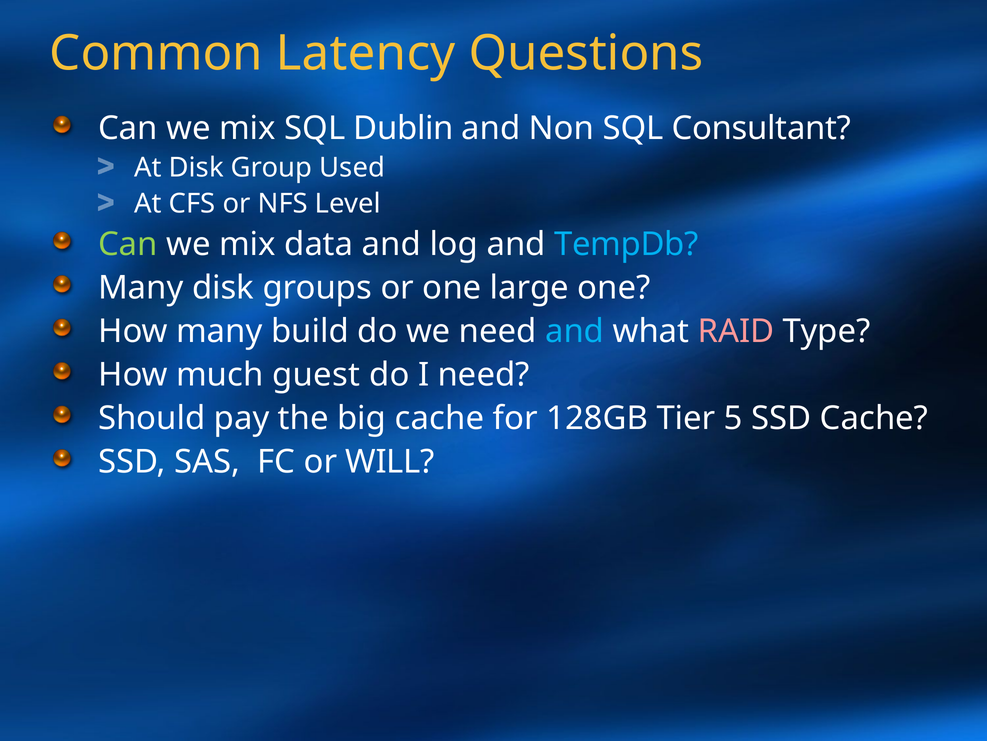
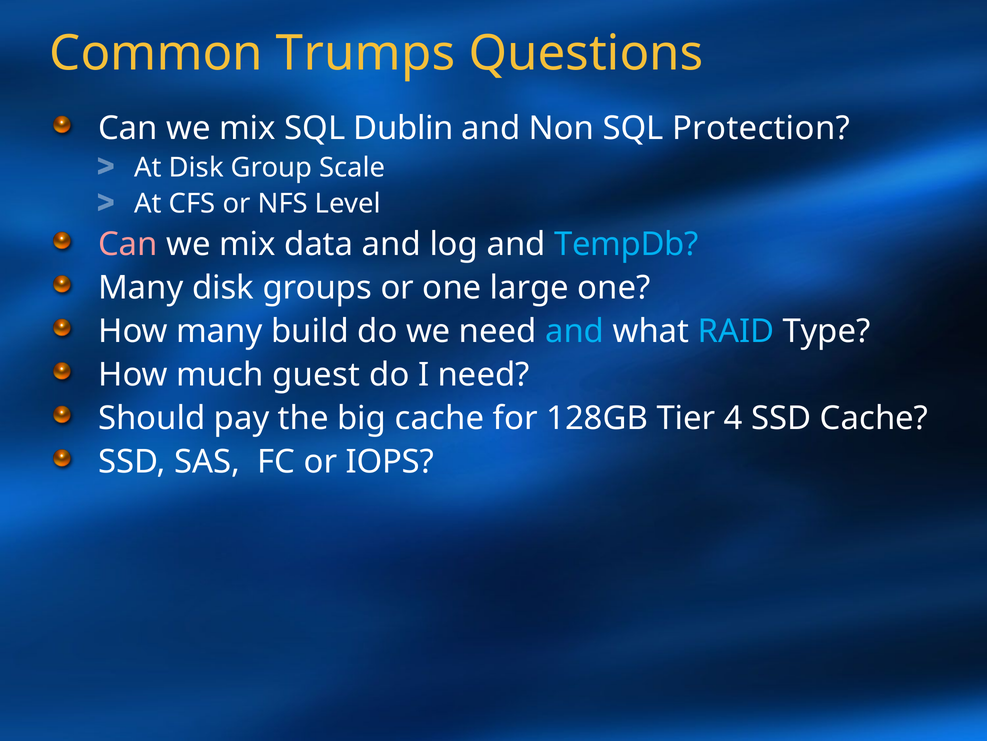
Latency: Latency -> Trumps
Consultant: Consultant -> Protection
Used: Used -> Scale
Can at (128, 244) colour: light green -> pink
RAID colour: pink -> light blue
5: 5 -> 4
WILL: WILL -> IOPS
